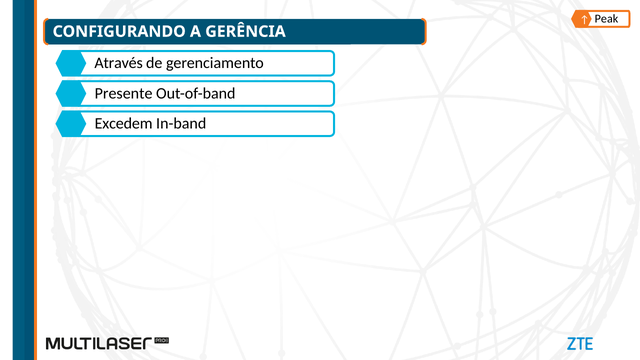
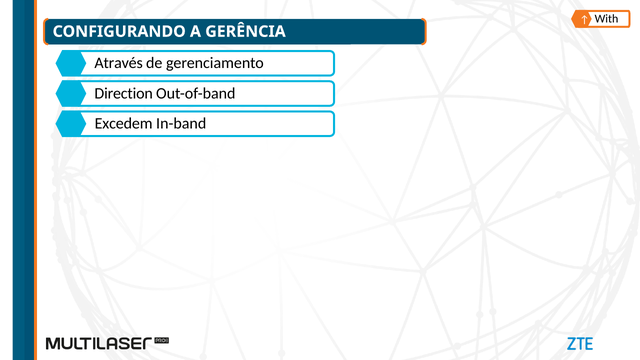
Peak: Peak -> With
Presente: Presente -> Direction
